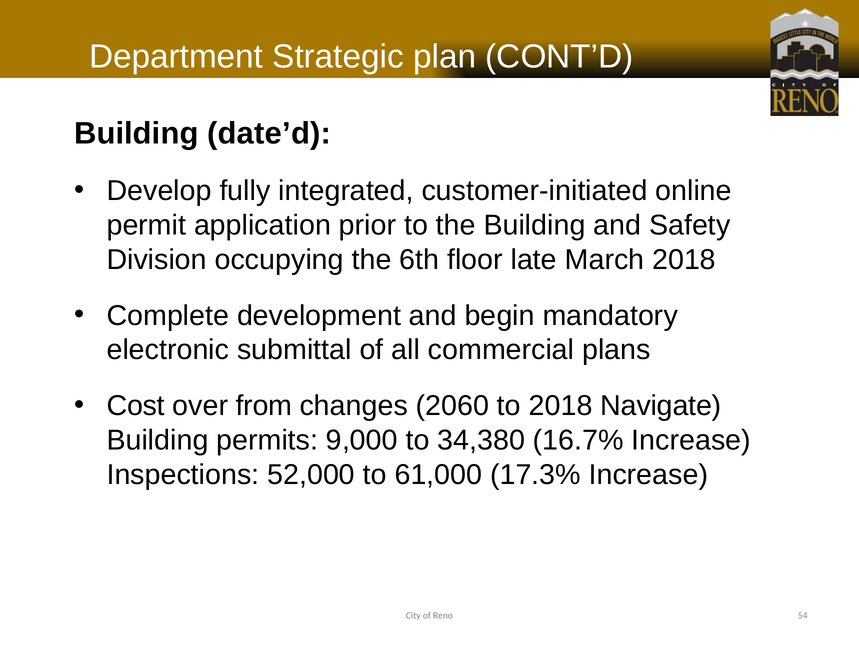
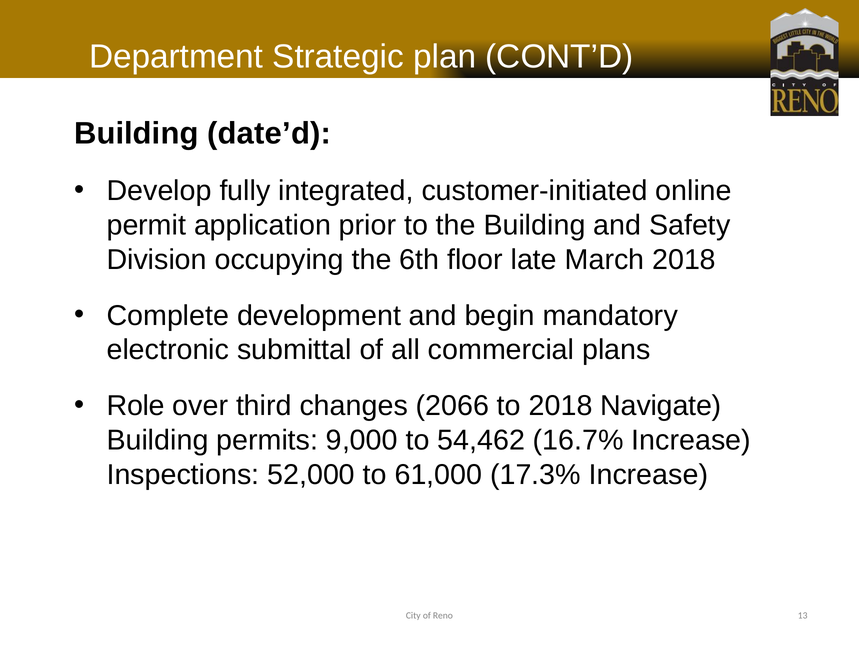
Cost: Cost -> Role
from: from -> third
2060: 2060 -> 2066
34,380: 34,380 -> 54,462
54: 54 -> 13
